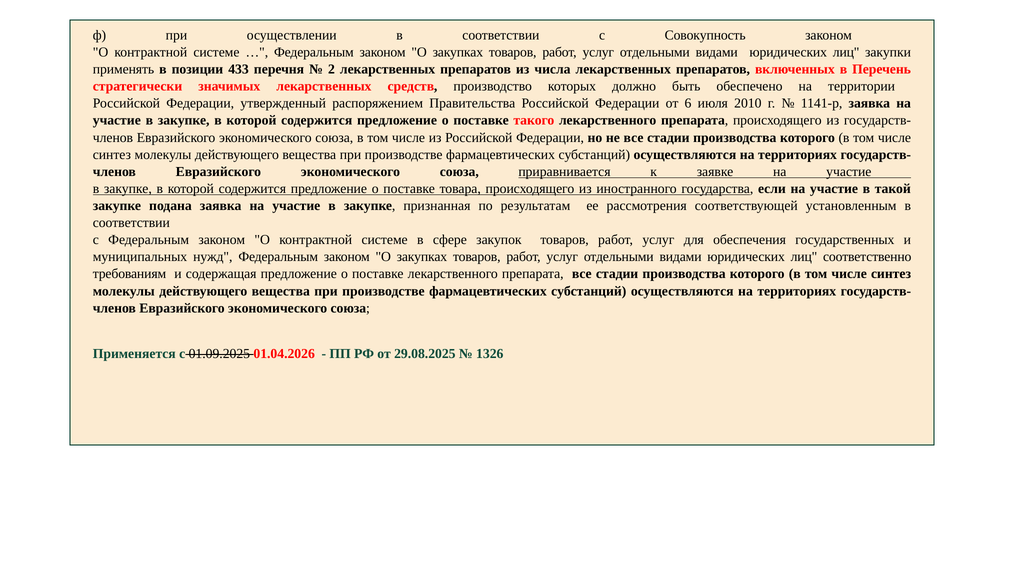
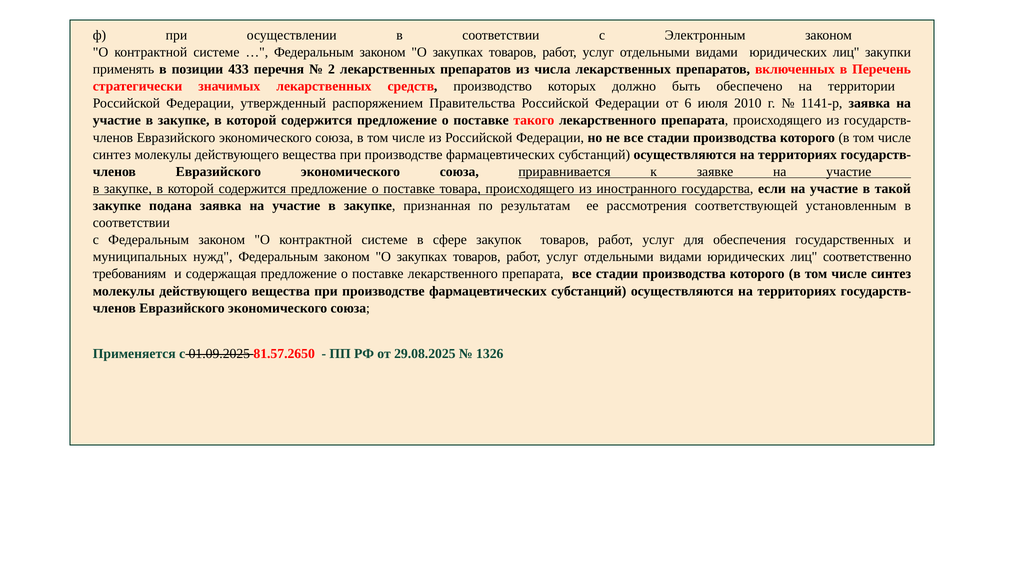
Совокупность: Совокупность -> Электронным
01.04.2026: 01.04.2026 -> 81.57.2650
